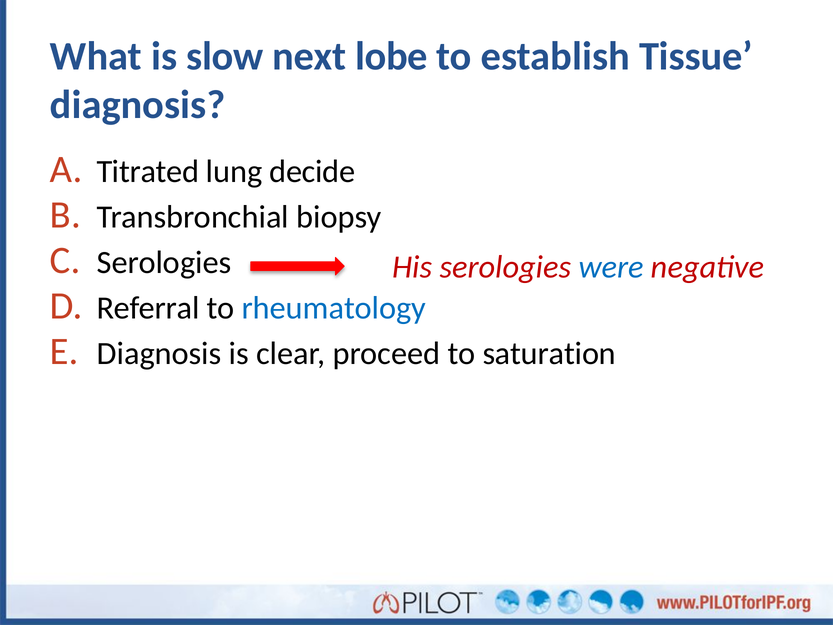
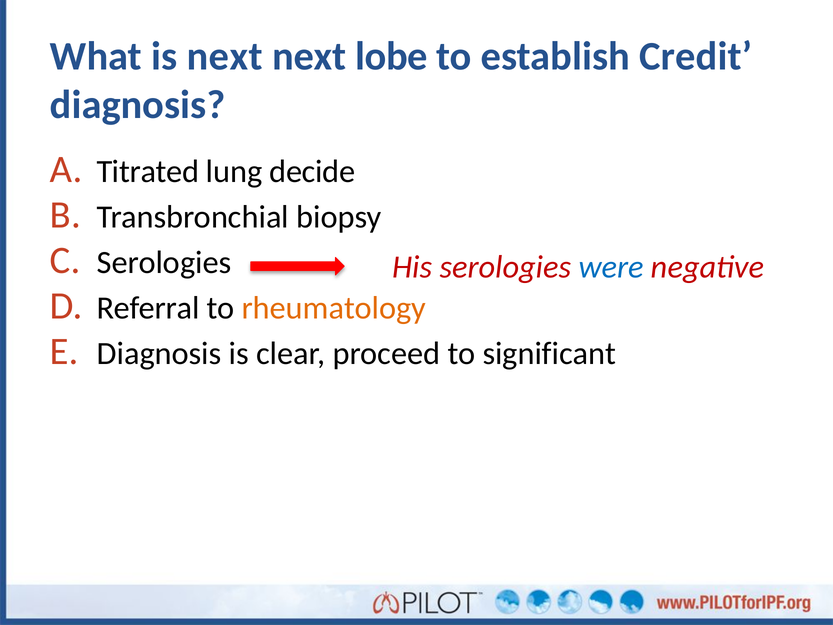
is slow: slow -> next
Tissue: Tissue -> Credit
rheumatology colour: blue -> orange
saturation: saturation -> significant
